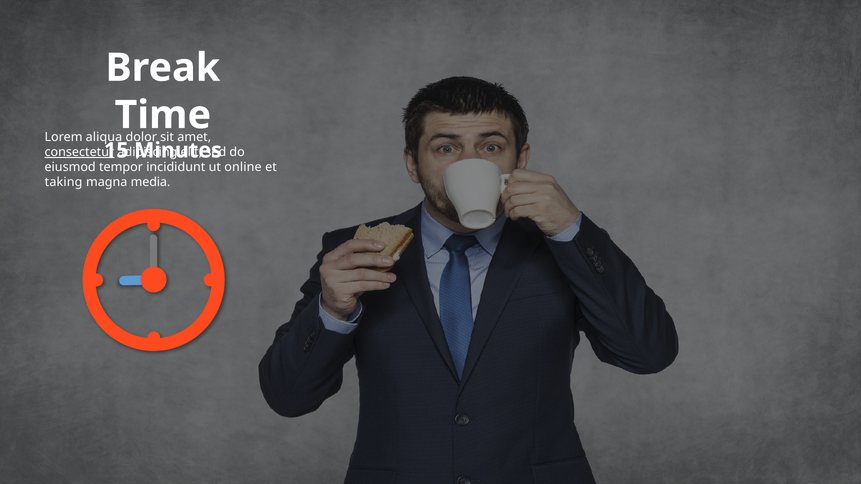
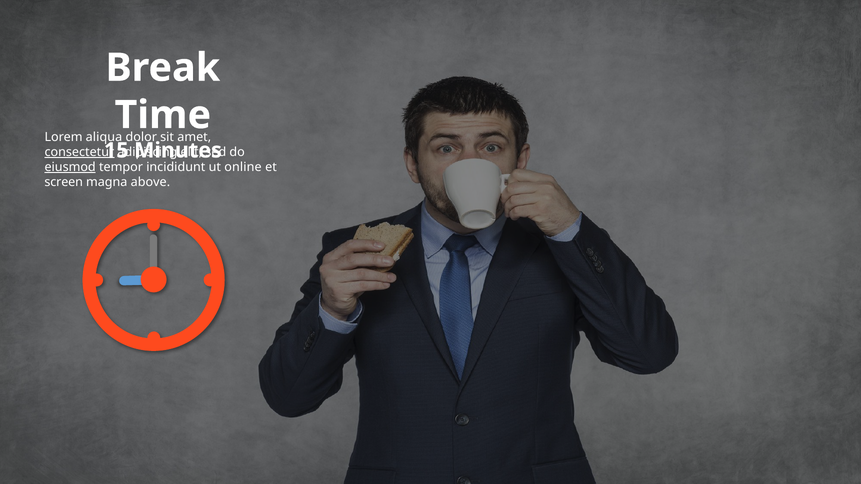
eiusmod underline: none -> present
taking: taking -> screen
media: media -> above
